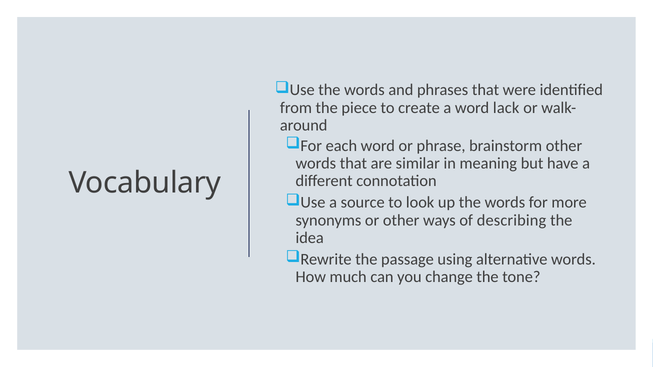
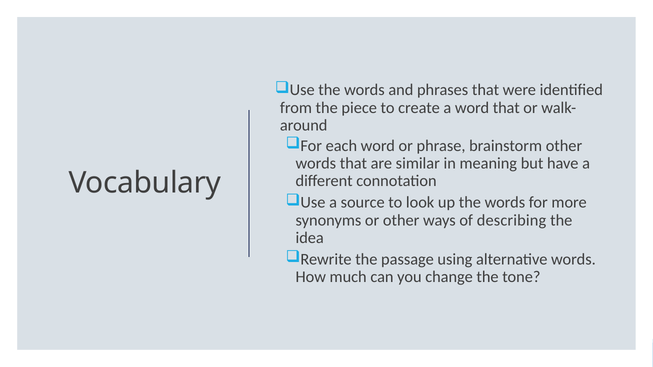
word lack: lack -> that
